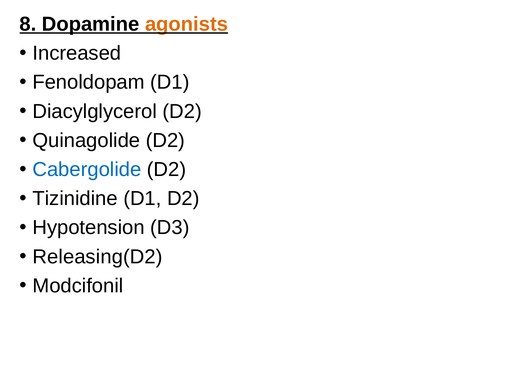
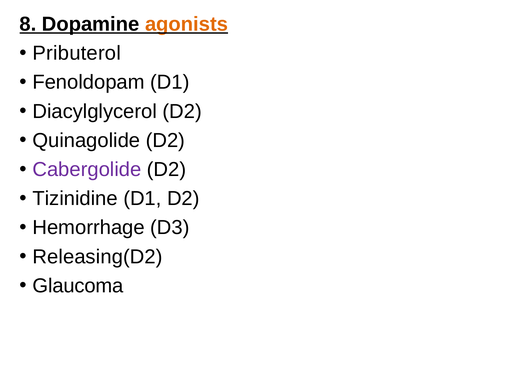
Increased: Increased -> Pributerol
Cabergolide colour: blue -> purple
Hypotension: Hypotension -> Hemorrhage
Modcifonil: Modcifonil -> Glaucoma
